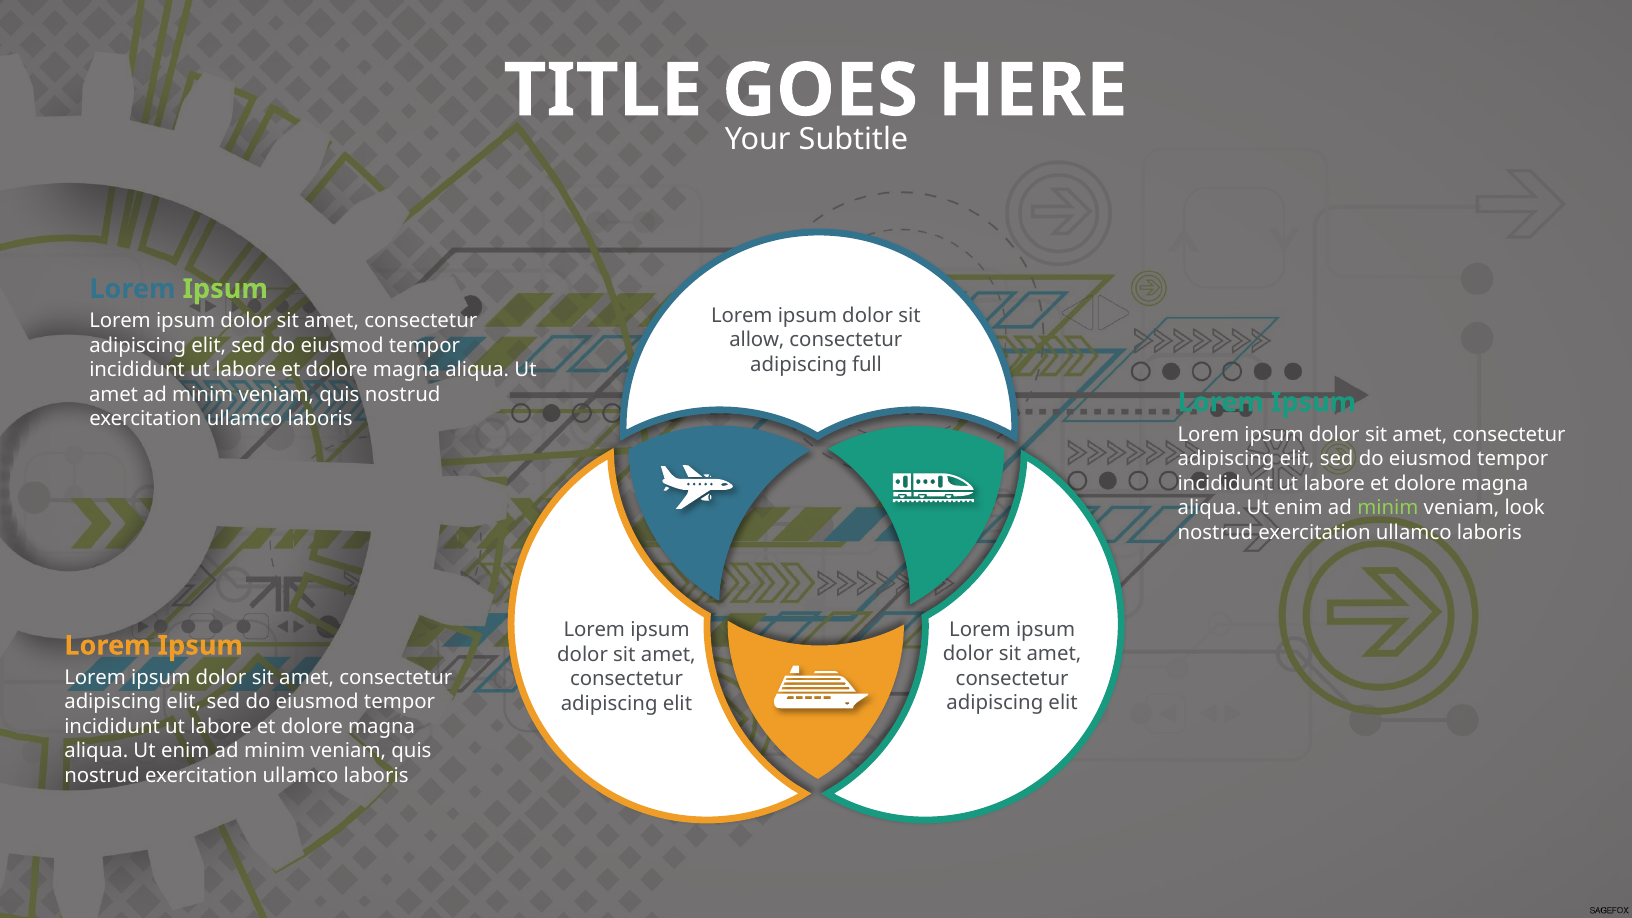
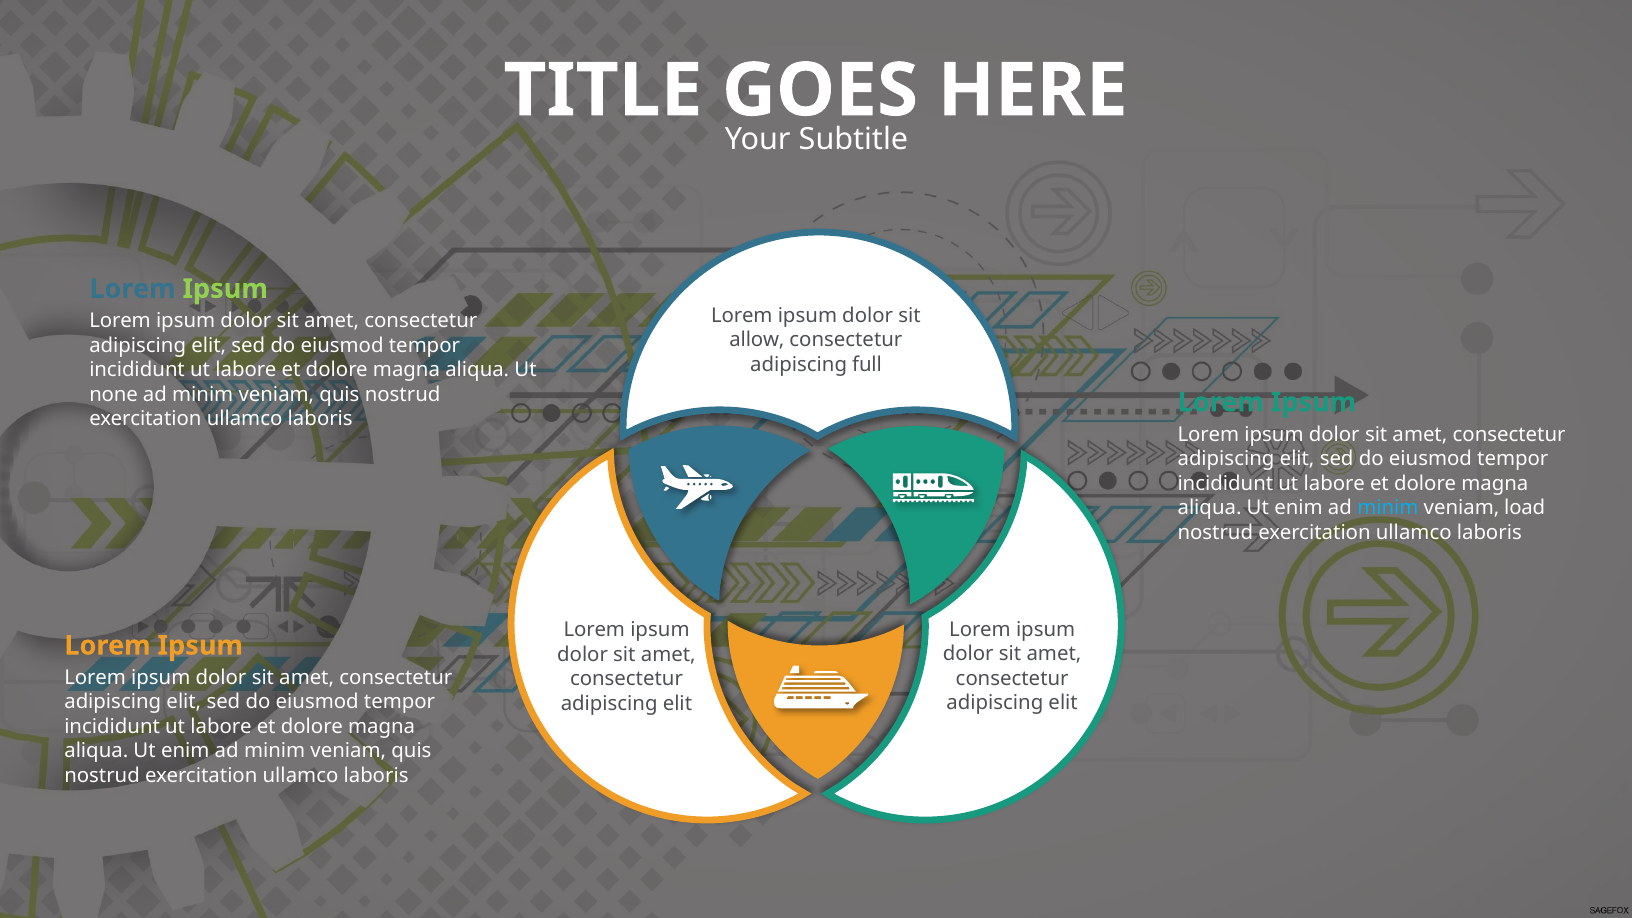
amet at (114, 394): amet -> none
minim at (1388, 508) colour: light green -> light blue
look: look -> load
